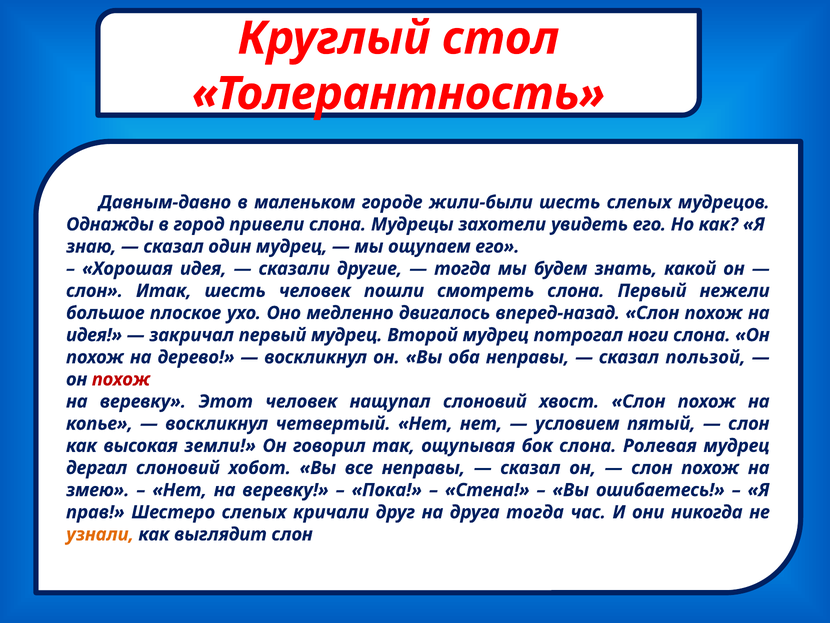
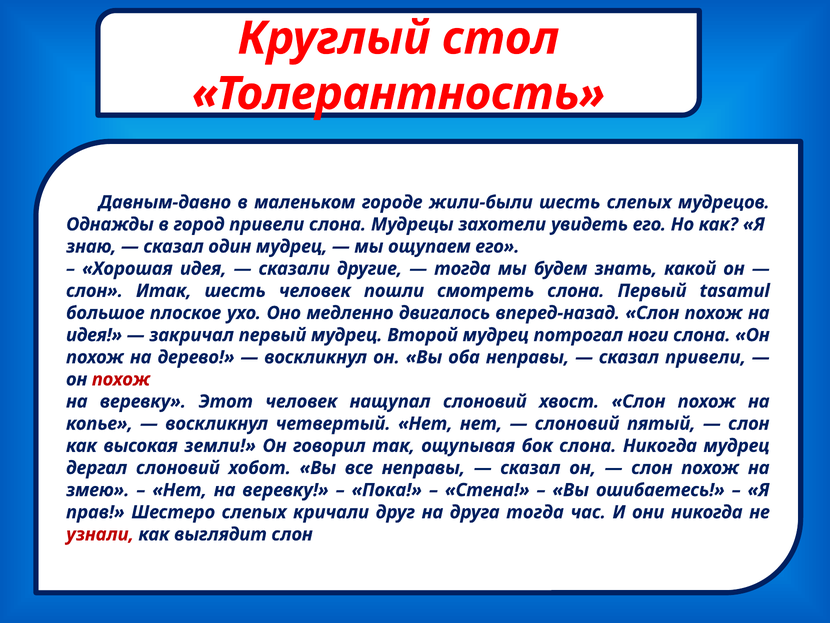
нежели: нежели -> tasamul
сказал пользой: пользой -> привели
условием at (577, 423): условием -> слоновий
слона Ролевая: Ролевая -> Никогда
узнали colour: orange -> red
